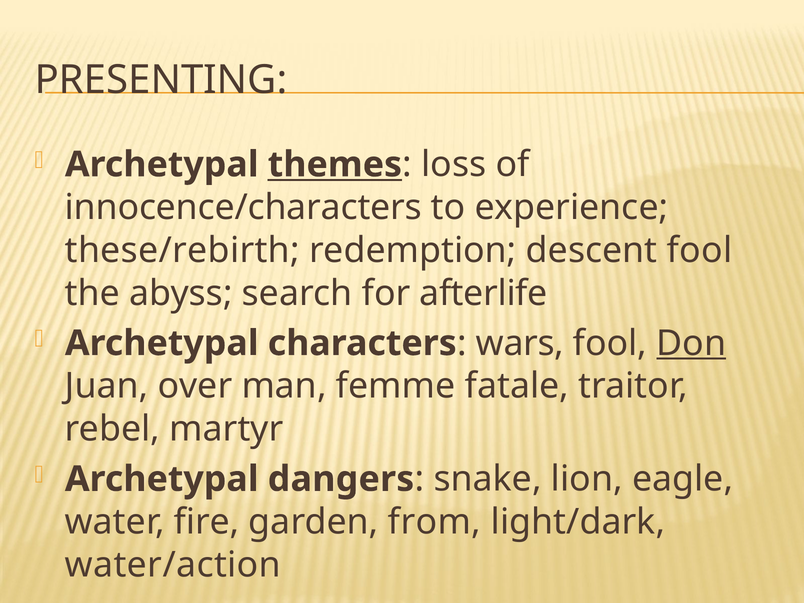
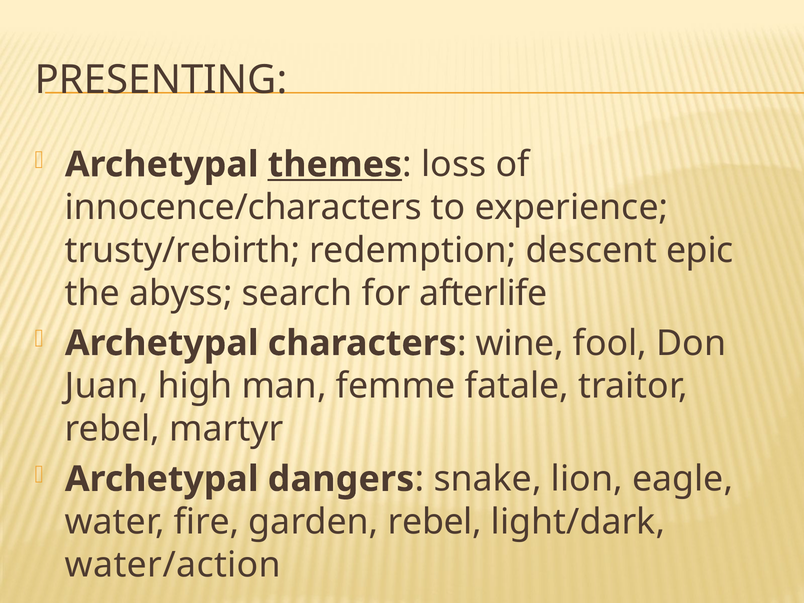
these/rebirth: these/rebirth -> trusty/rebirth
descent fool: fool -> epic
wars: wars -> wine
Don underline: present -> none
over: over -> high
garden from: from -> rebel
